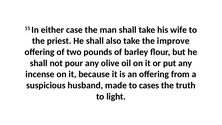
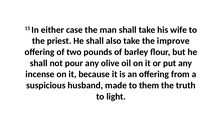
cases: cases -> them
